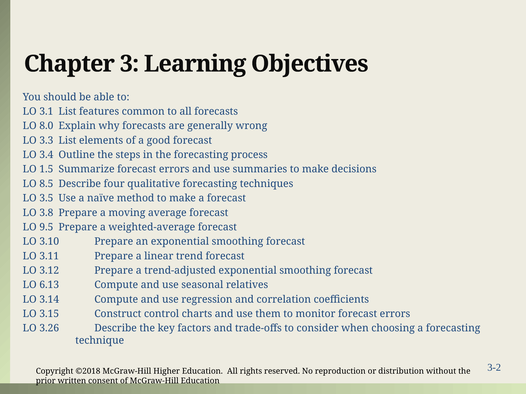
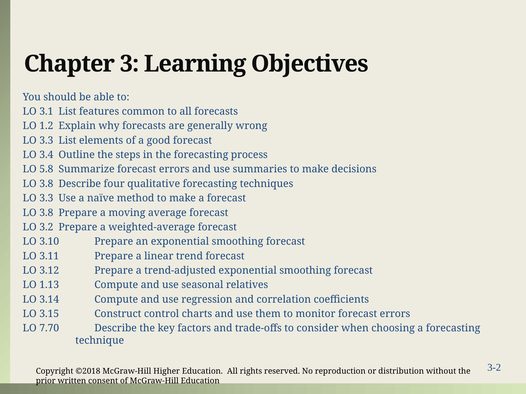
8.0: 8.0 -> 1.2
1.5: 1.5 -> 5.8
8.5 at (46, 184): 8.5 -> 3.8
3.5 at (46, 198): 3.5 -> 3.3
9.5: 9.5 -> 3.2
6.13: 6.13 -> 1.13
3.26: 3.26 -> 7.70
